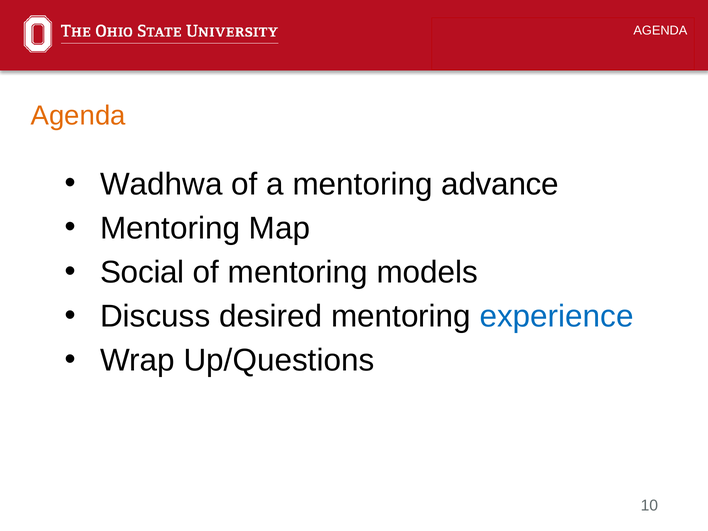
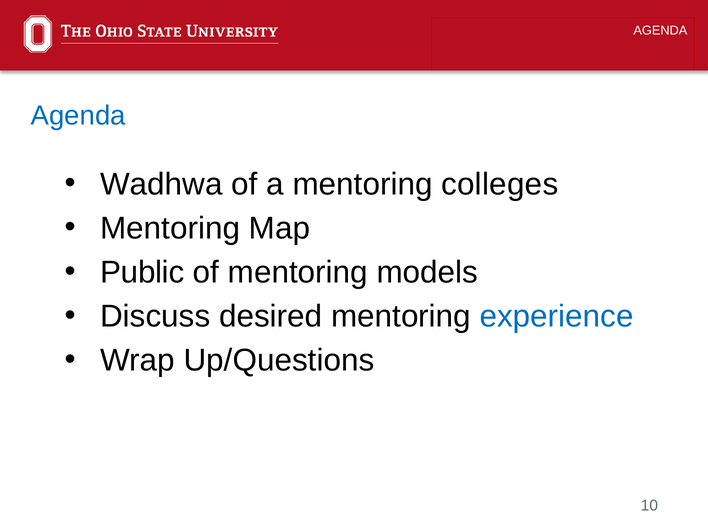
Agenda at (78, 116) colour: orange -> blue
advance: advance -> colleges
Social: Social -> Public
